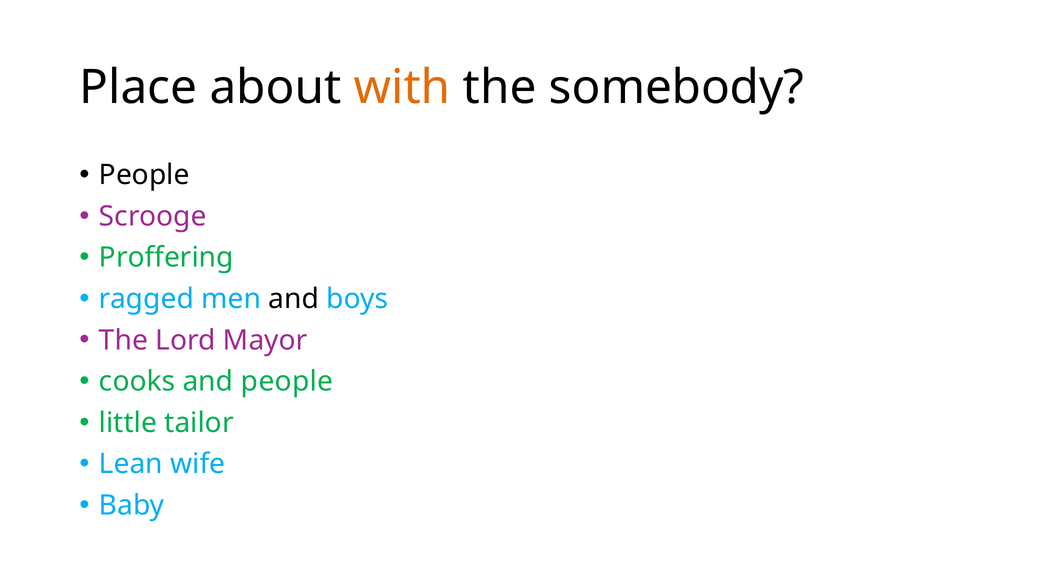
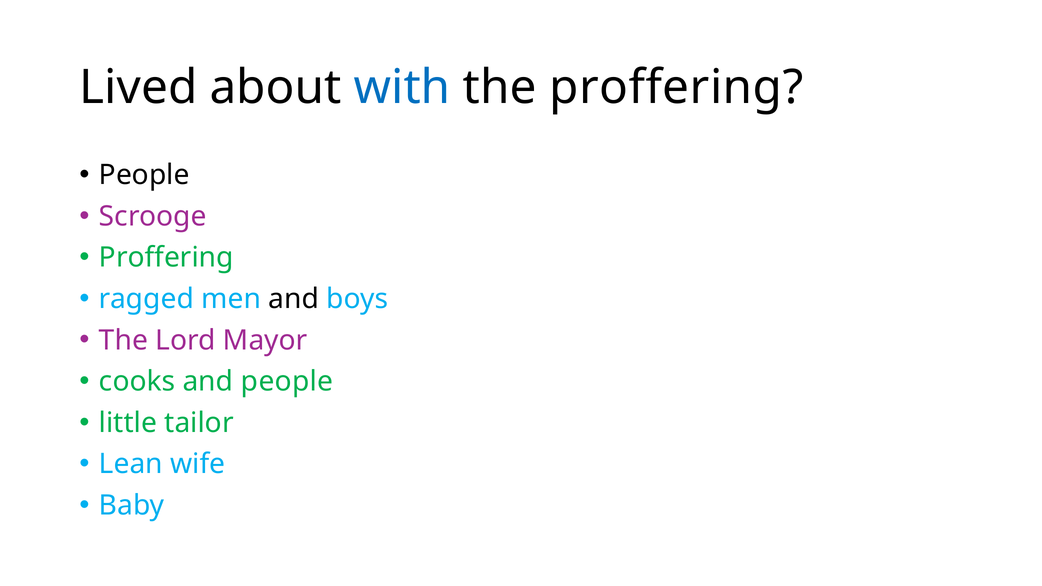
Place: Place -> Lived
with colour: orange -> blue
the somebody: somebody -> proffering
